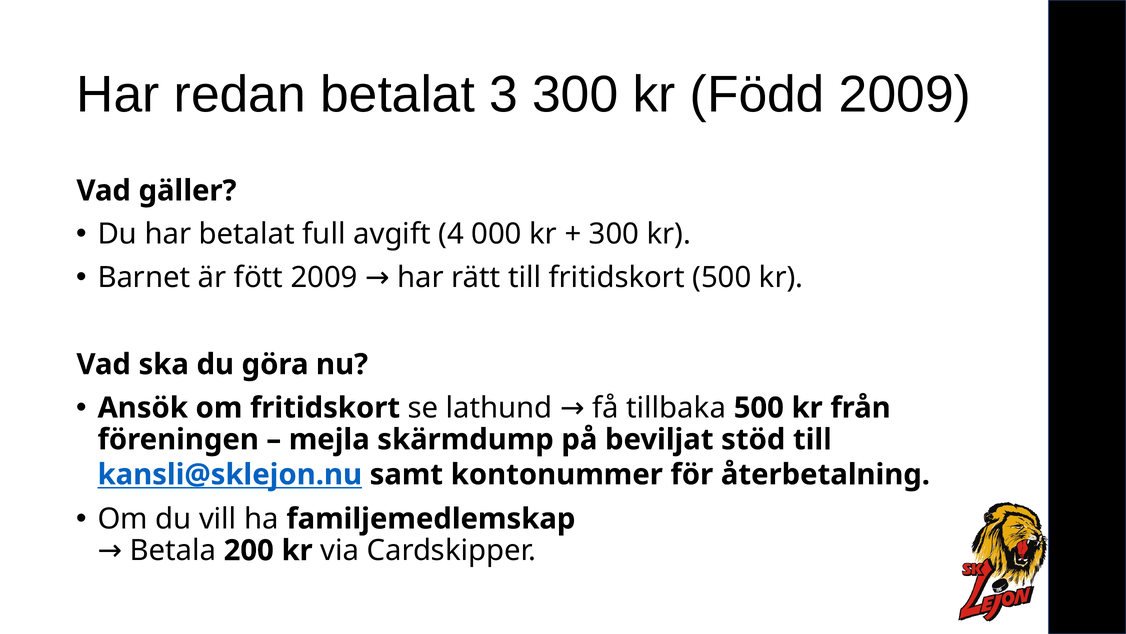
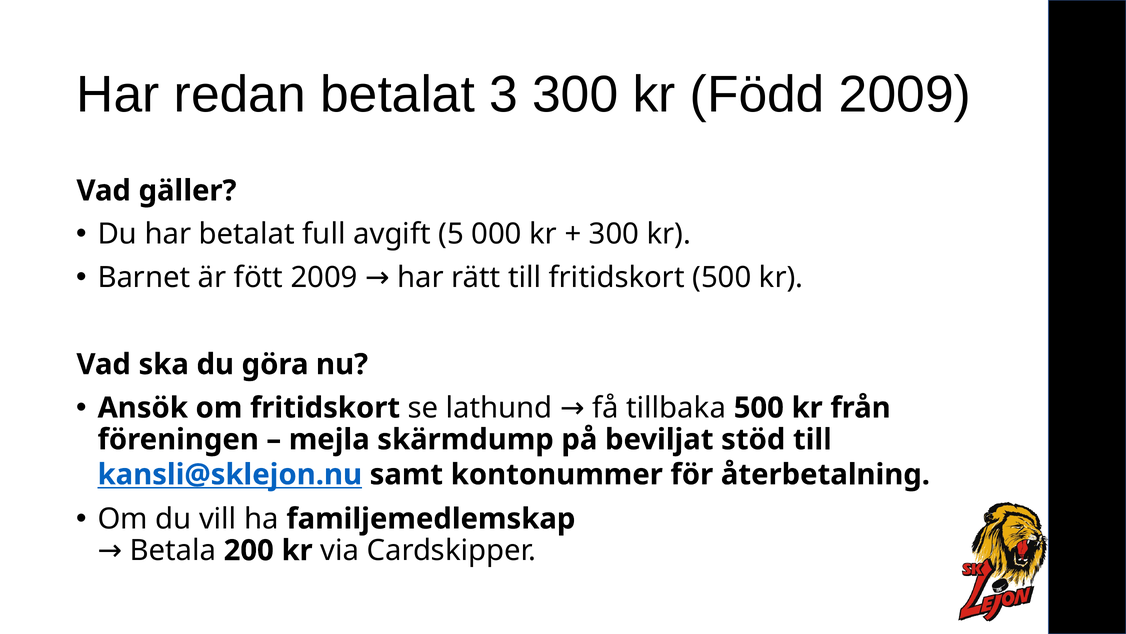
4: 4 -> 5
